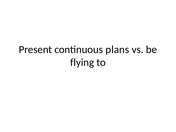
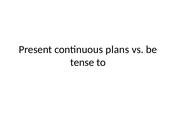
flying: flying -> tense
